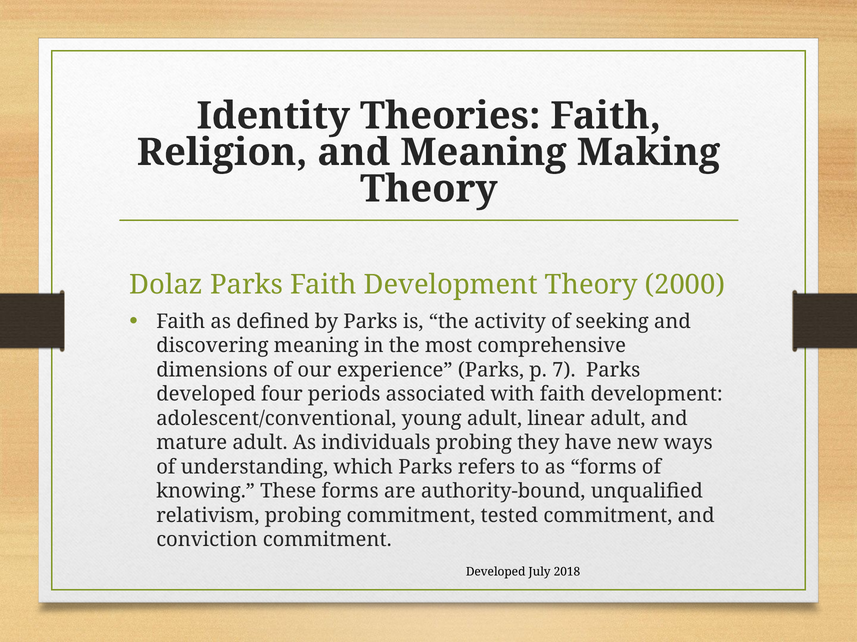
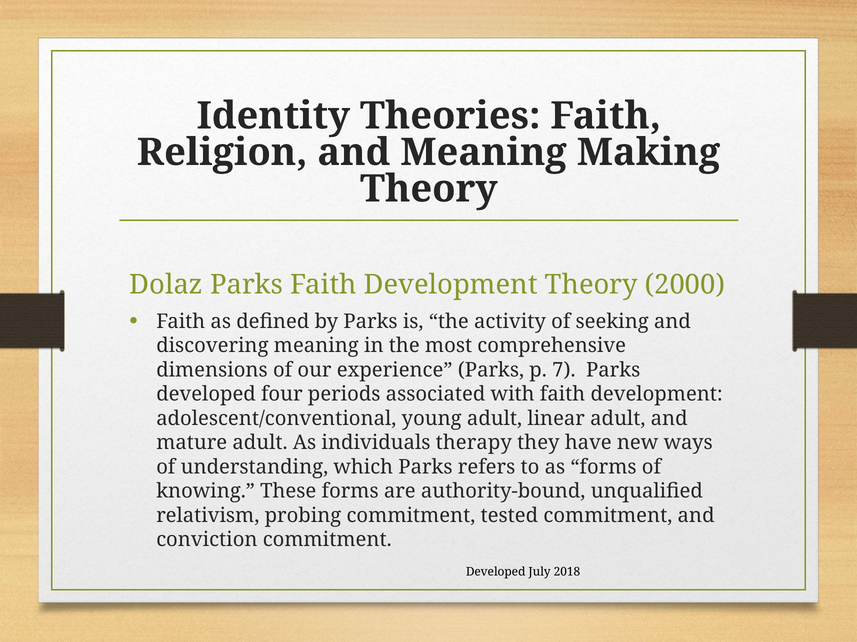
individuals probing: probing -> therapy
